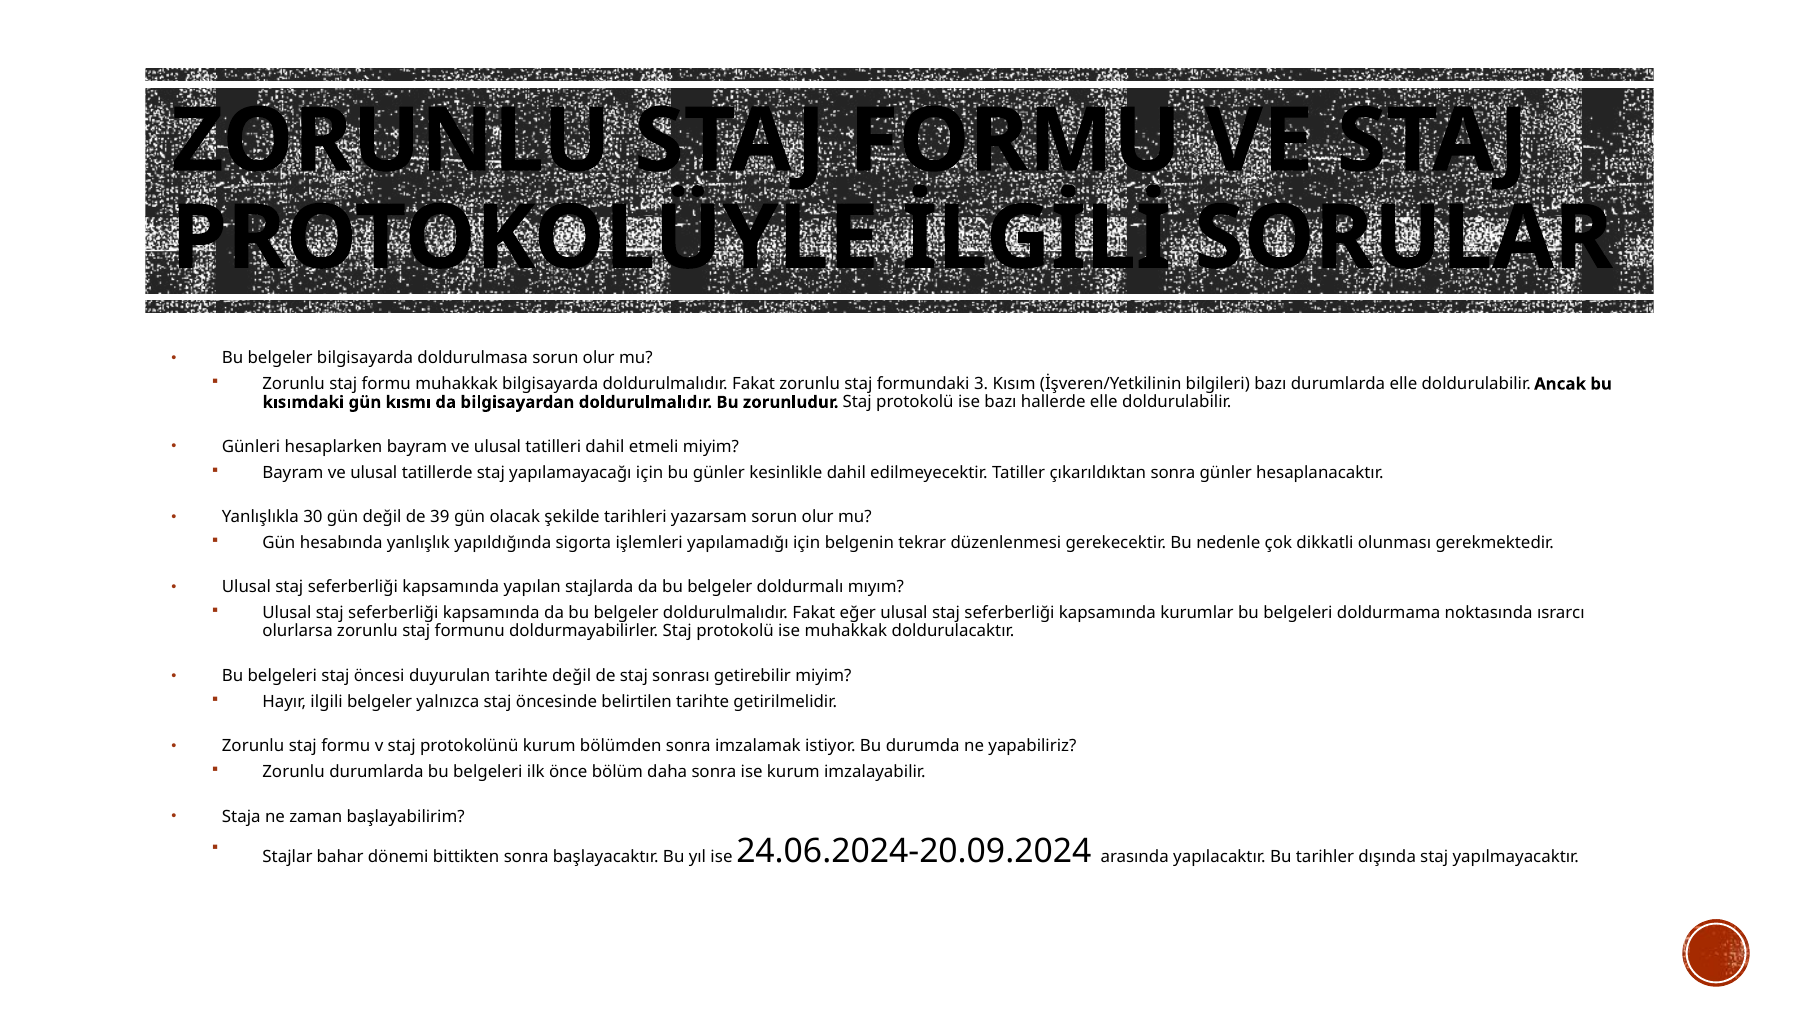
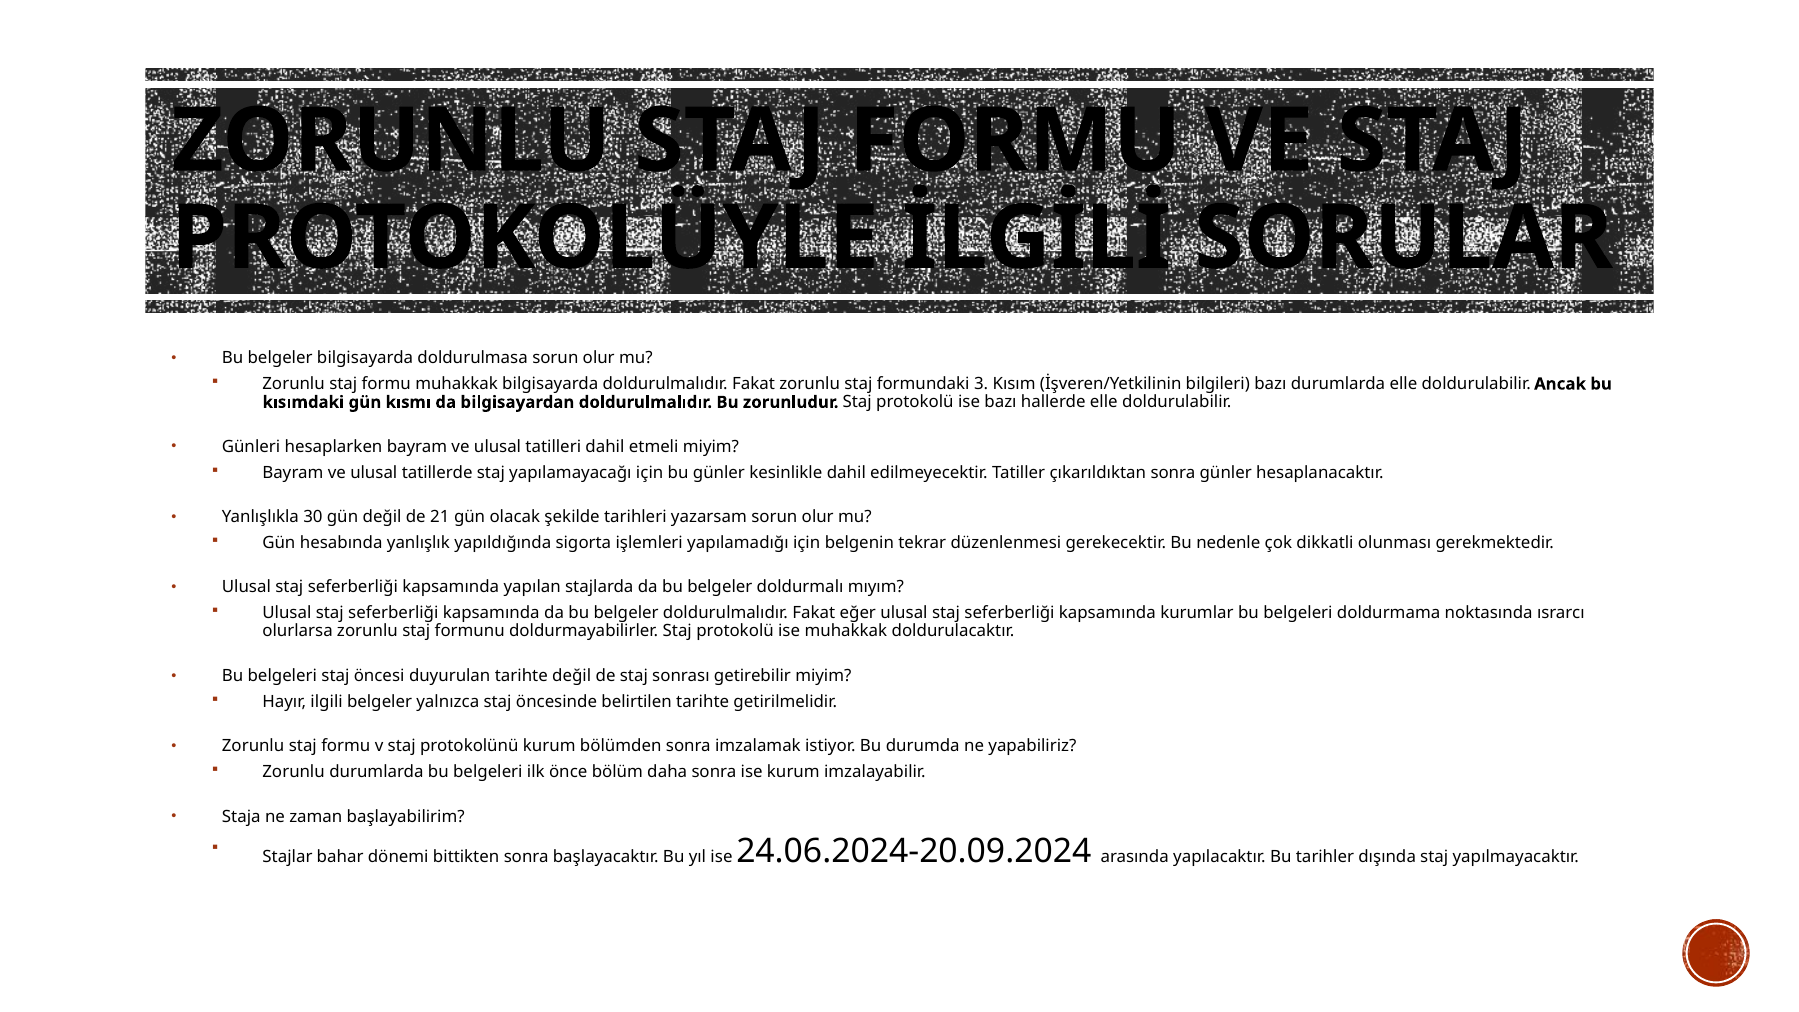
39: 39 -> 21
